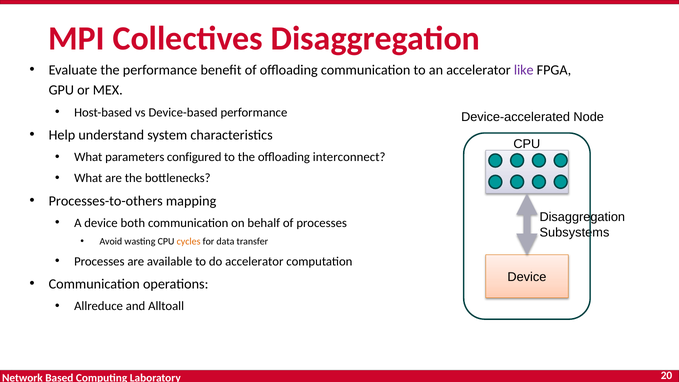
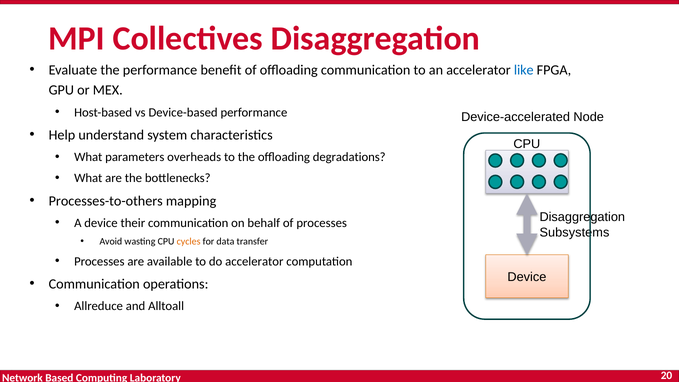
like colour: purple -> blue
configured: configured -> overheads
interconnect: interconnect -> degradations
both: both -> their
